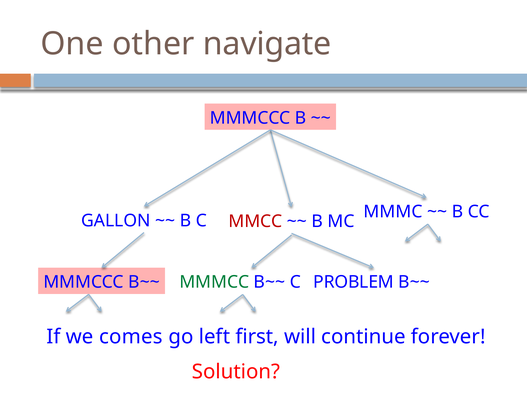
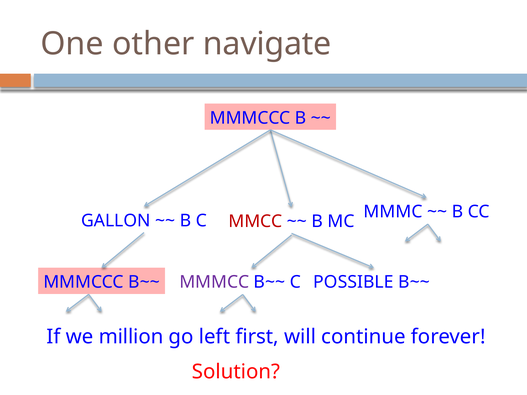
MMMCC colour: green -> purple
PROBLEM: PROBLEM -> POSSIBLE
comes: comes -> million
